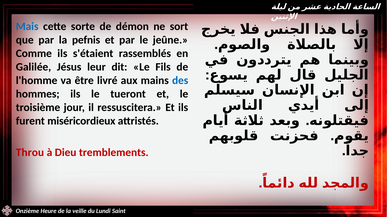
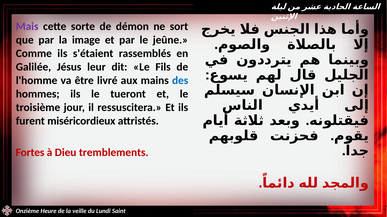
Mais colour: blue -> purple
pefnis: pefnis -> image
Throu: Throu -> Fortes
